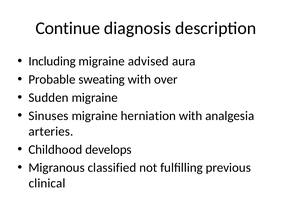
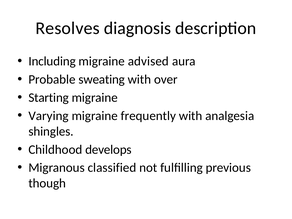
Continue: Continue -> Resolves
Sudden: Sudden -> Starting
Sinuses: Sinuses -> Varying
herniation: herniation -> frequently
arteries: arteries -> shingles
clinical: clinical -> though
